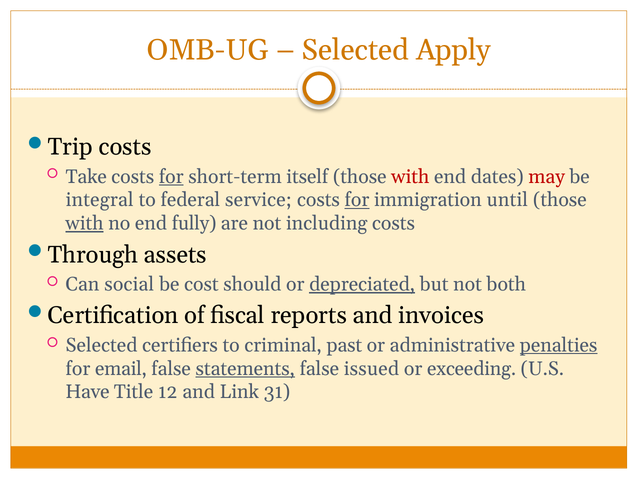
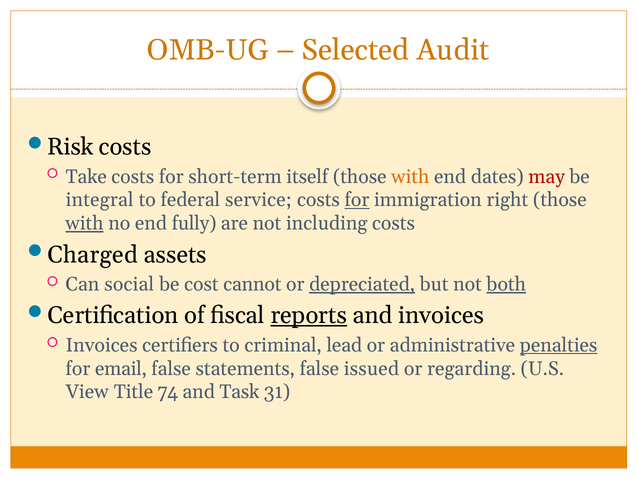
Apply: Apply -> Audit
Trip: Trip -> Risk
for at (171, 176) underline: present -> none
with at (410, 176) colour: red -> orange
until: until -> right
Through: Through -> Charged
should: should -> cannot
both underline: none -> present
reports underline: none -> present
Selected at (102, 345): Selected -> Invoices
past: past -> lead
statements underline: present -> none
exceeding: exceeding -> regarding
Have: Have -> View
12: 12 -> 74
Link: Link -> Task
